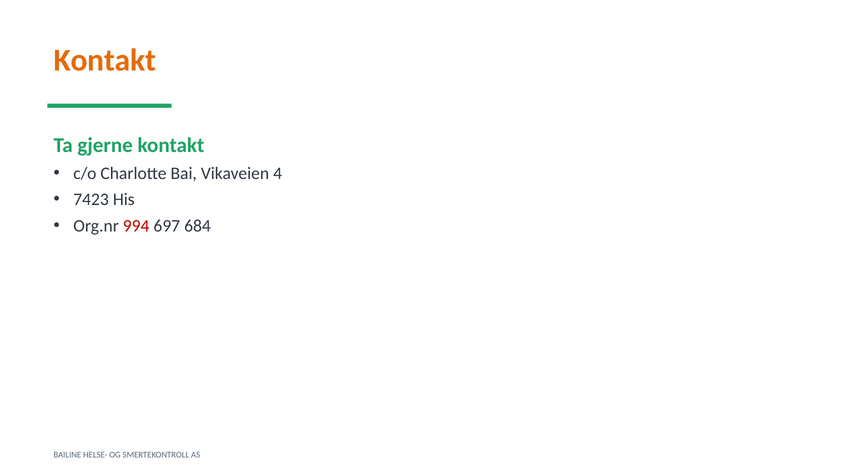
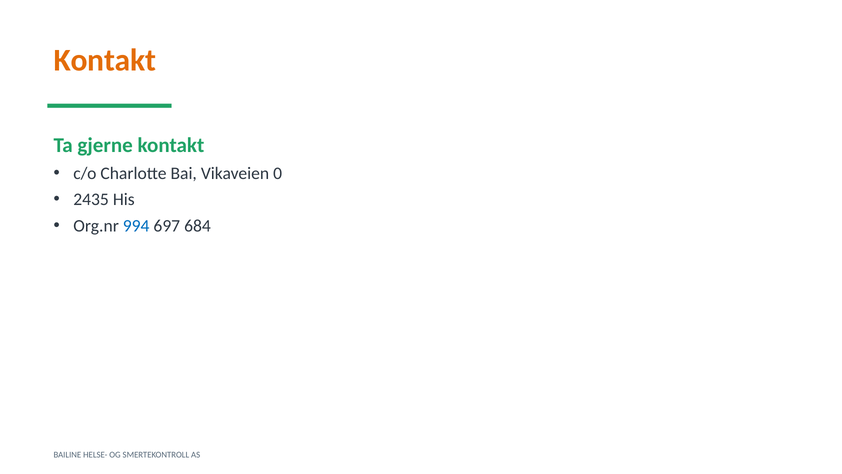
4: 4 -> 0
7423: 7423 -> 2435
994 colour: red -> blue
